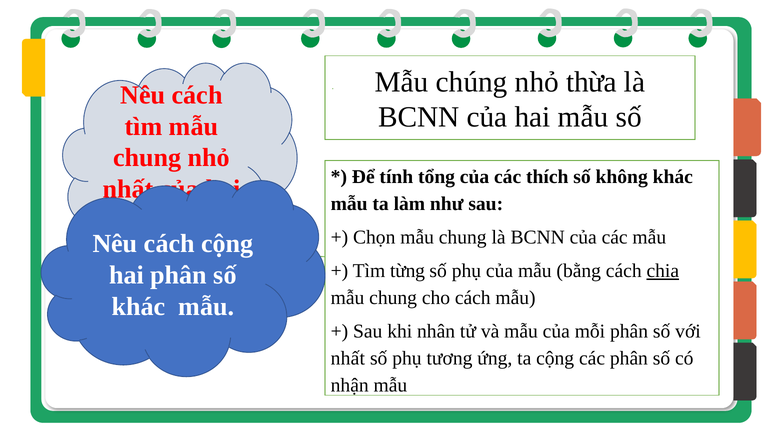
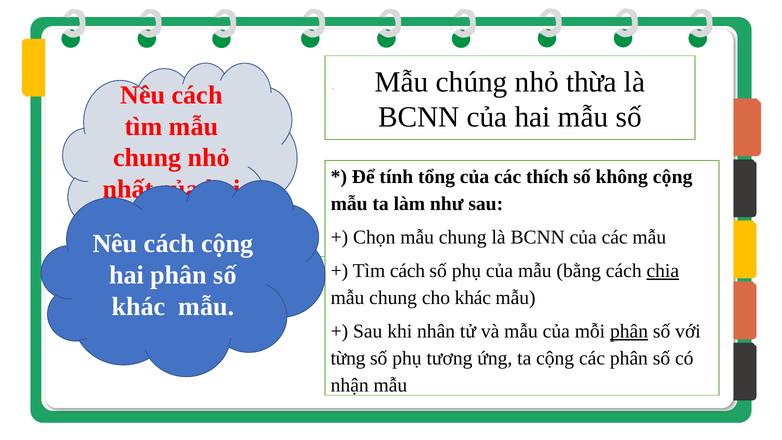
không khác: khác -> cộng
Tìm từng: từng -> cách
cho cách: cách -> khác
phân at (629, 331) underline: none -> present
nhất at (348, 358): nhất -> từng
